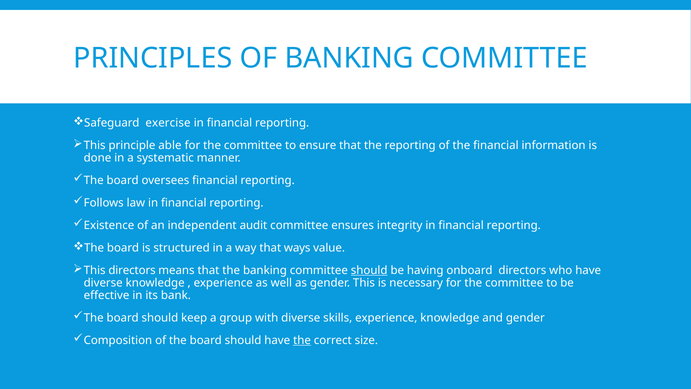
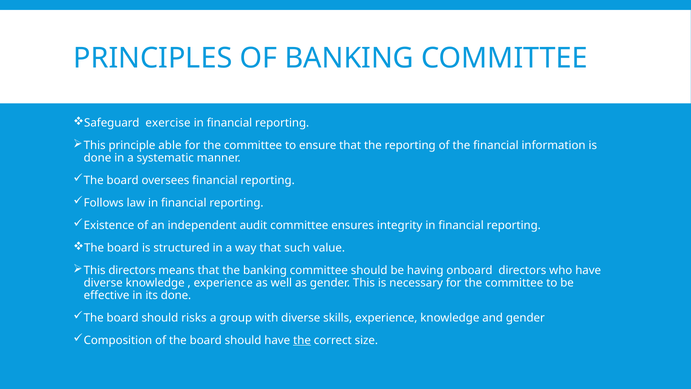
ways: ways -> such
should at (369, 270) underline: present -> none
its bank: bank -> done
keep: keep -> risks
